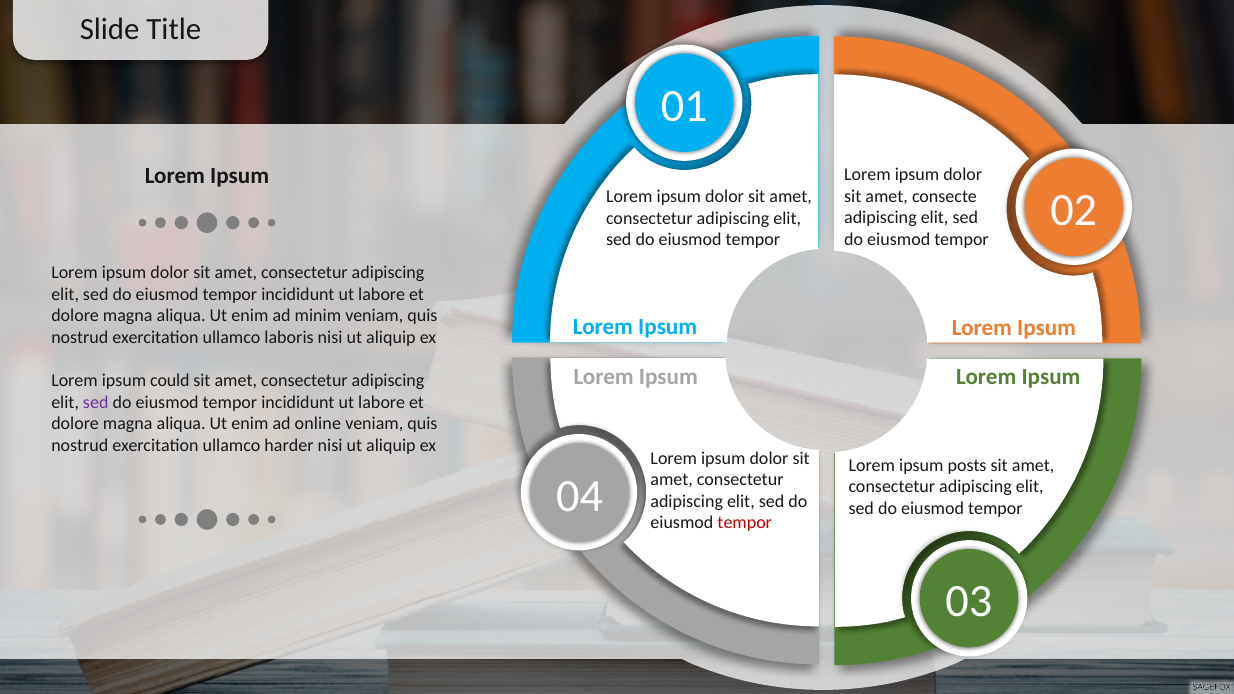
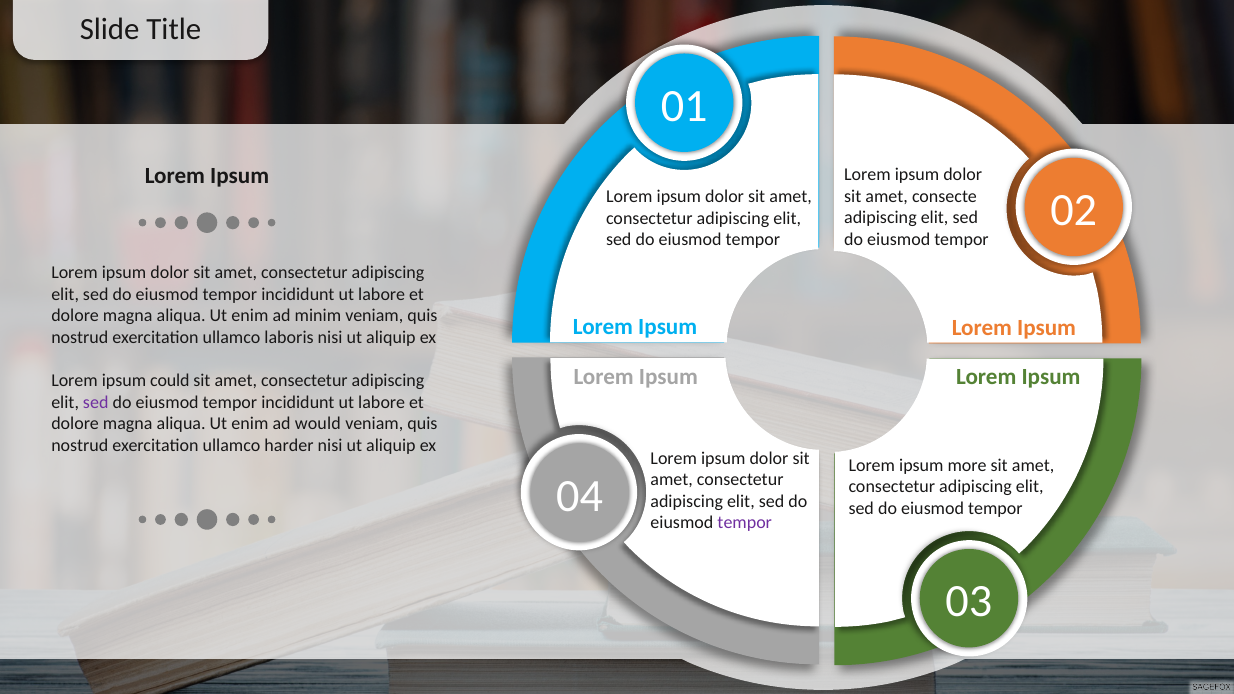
online: online -> would
posts: posts -> more
tempor at (745, 523) colour: red -> purple
